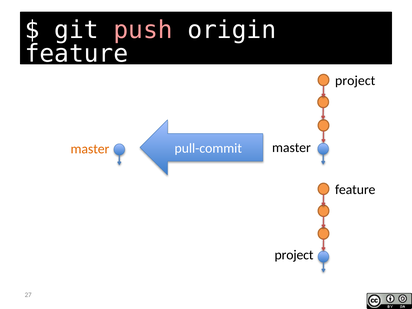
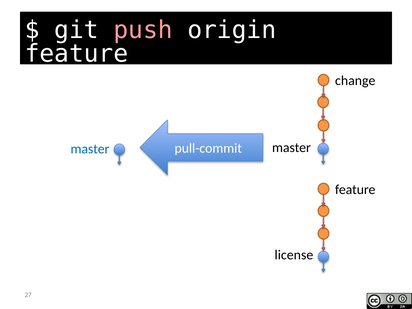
project at (355, 81): project -> change
master at (90, 149) colour: orange -> blue
project at (294, 255): project -> license
